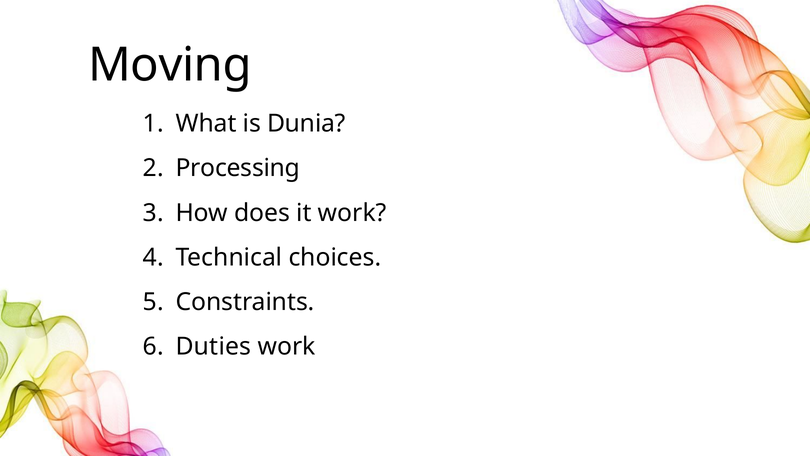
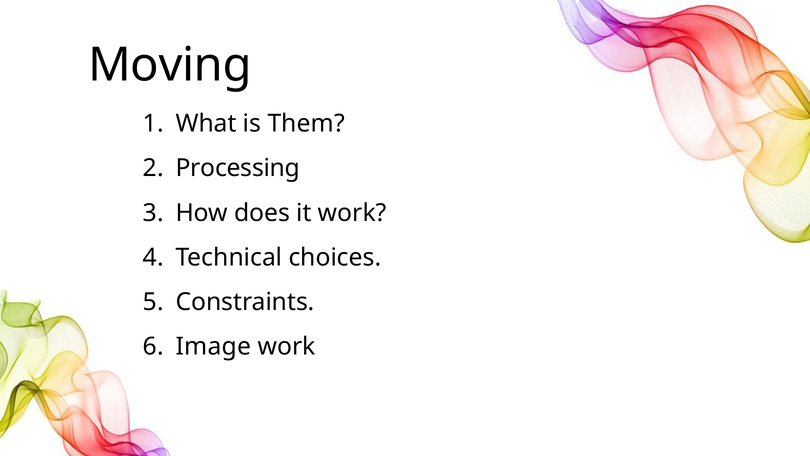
Dunia: Dunia -> Them
Duties: Duties -> Image
